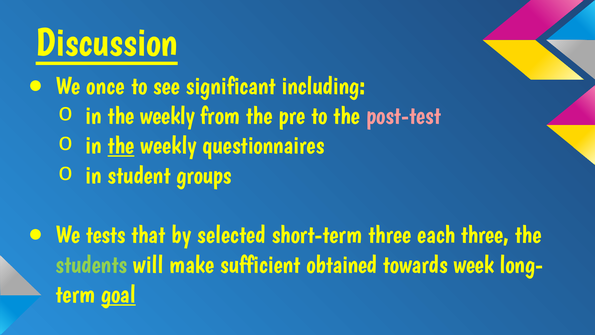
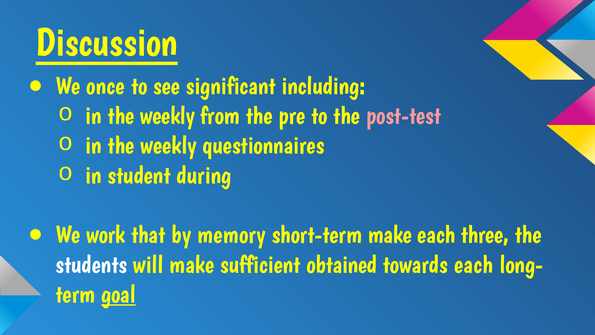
the at (121, 145) underline: present -> none
groups: groups -> during
tests: tests -> work
selected: selected -> memory
short-term three: three -> make
students colour: light green -> white
towards week: week -> each
